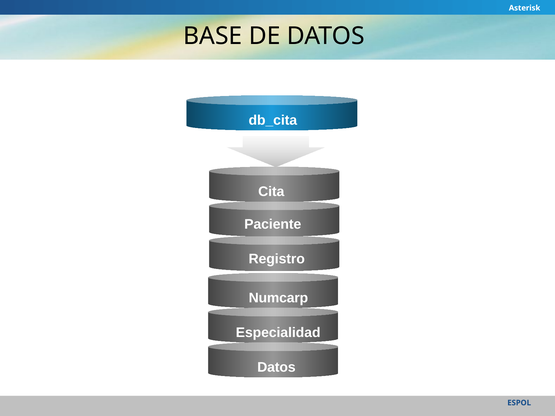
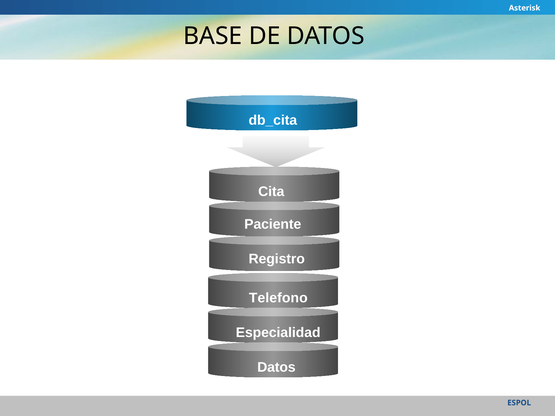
Numcarp: Numcarp -> Telefono
